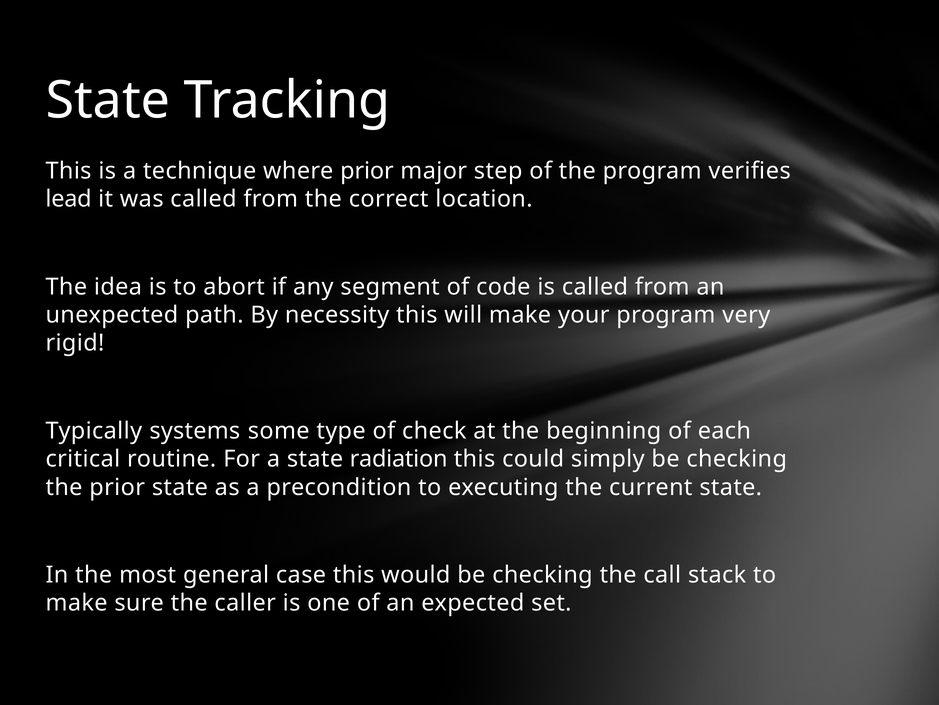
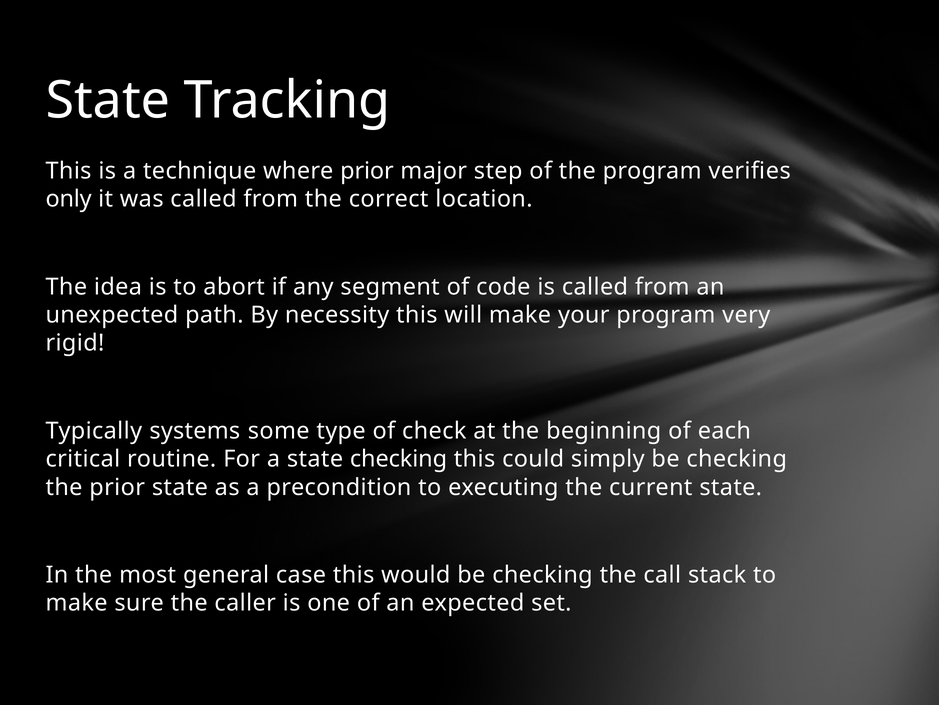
lead: lead -> only
state radiation: radiation -> checking
